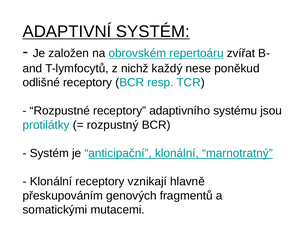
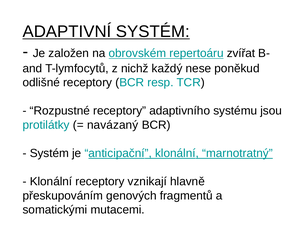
rozpustný: rozpustný -> navázaný
